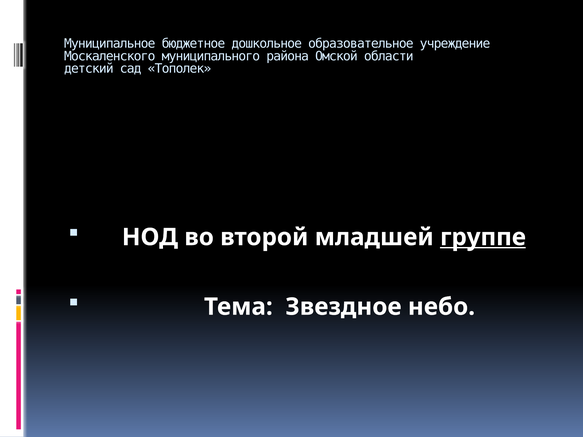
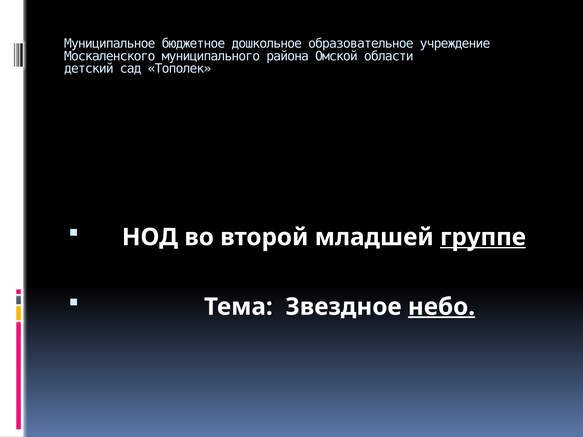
небо underline: none -> present
